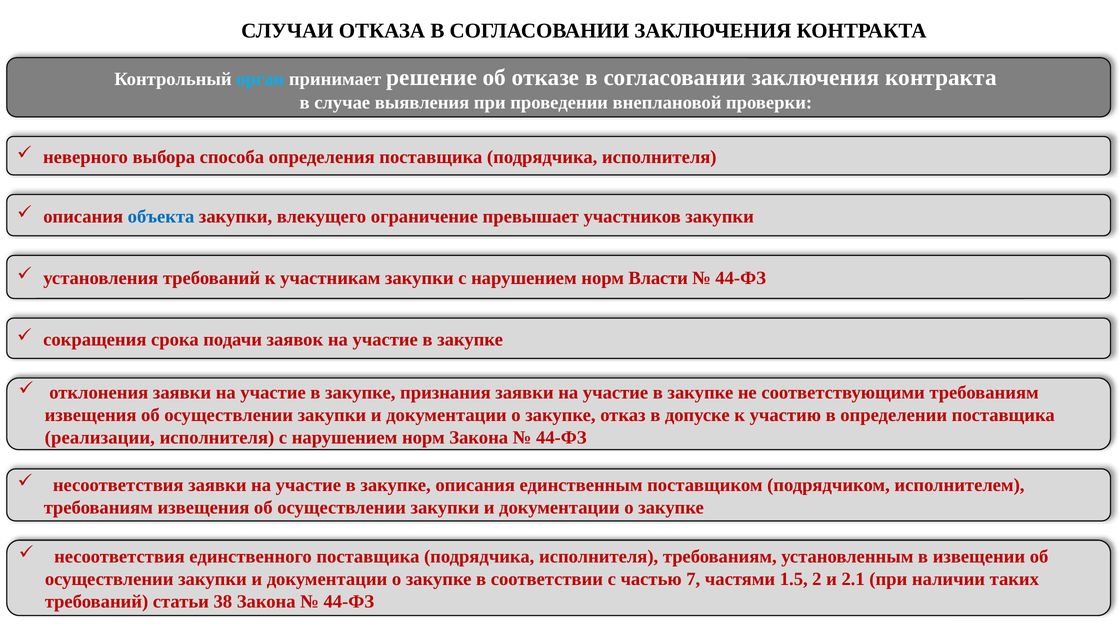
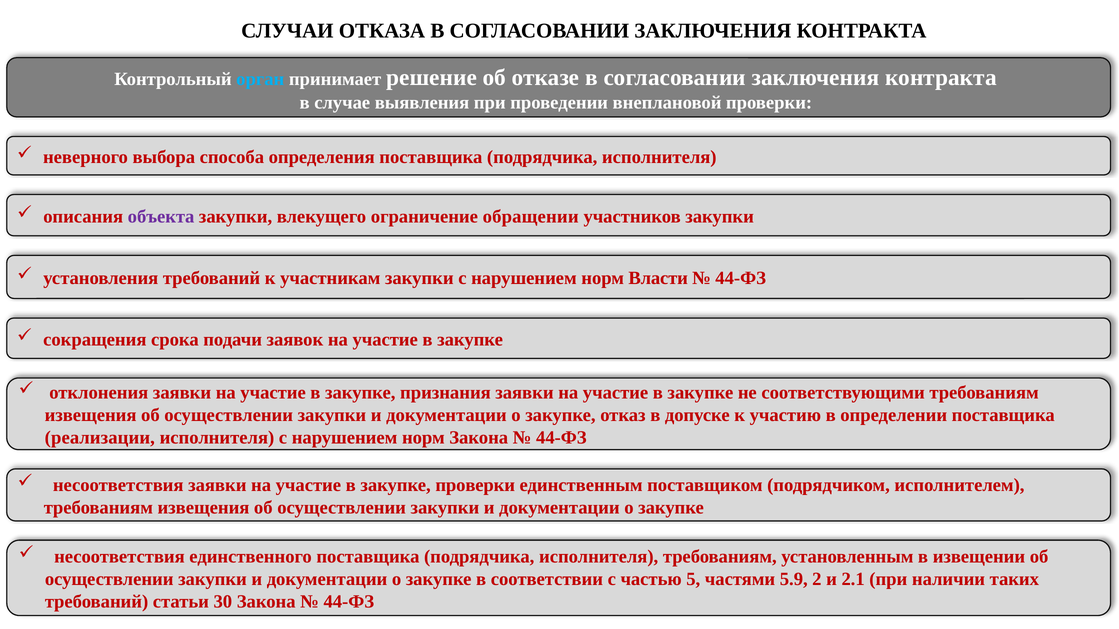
объекта colour: blue -> purple
превышает: превышает -> обращении
закупке описания: описания -> проверки
7: 7 -> 5
1.5: 1.5 -> 5.9
38: 38 -> 30
